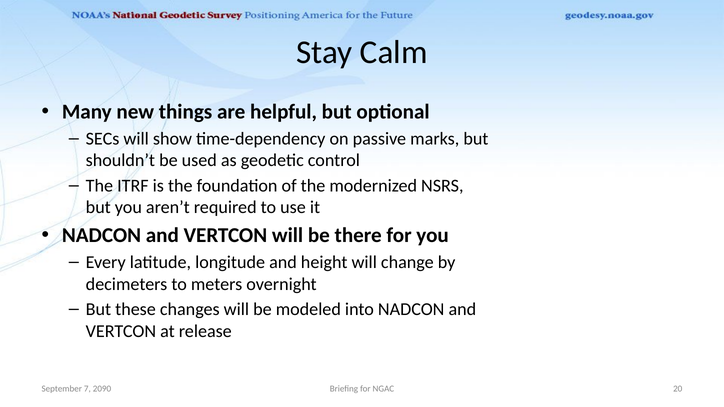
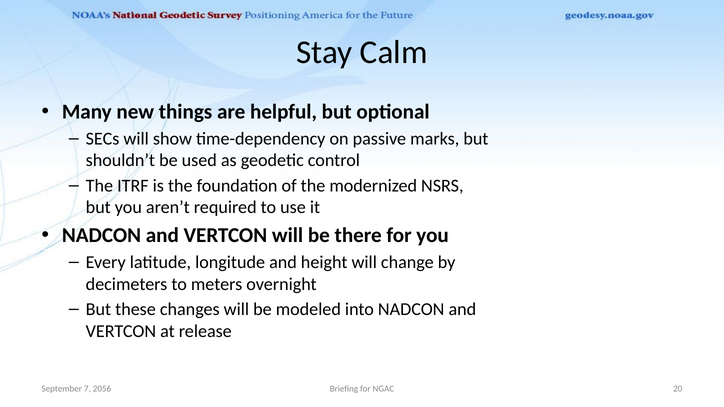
2090: 2090 -> 2056
